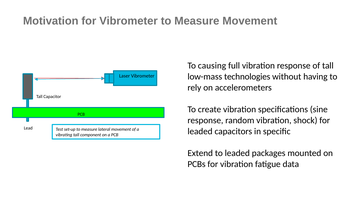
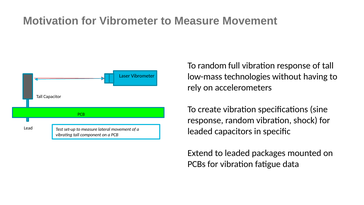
To causing: causing -> random
